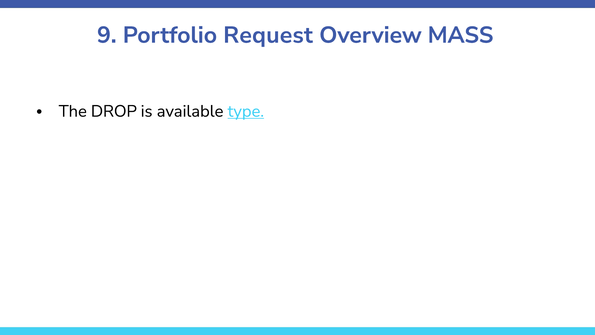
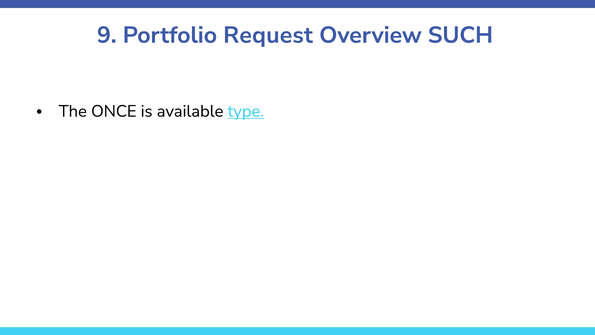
MASS: MASS -> SUCH
DROP: DROP -> ONCE
